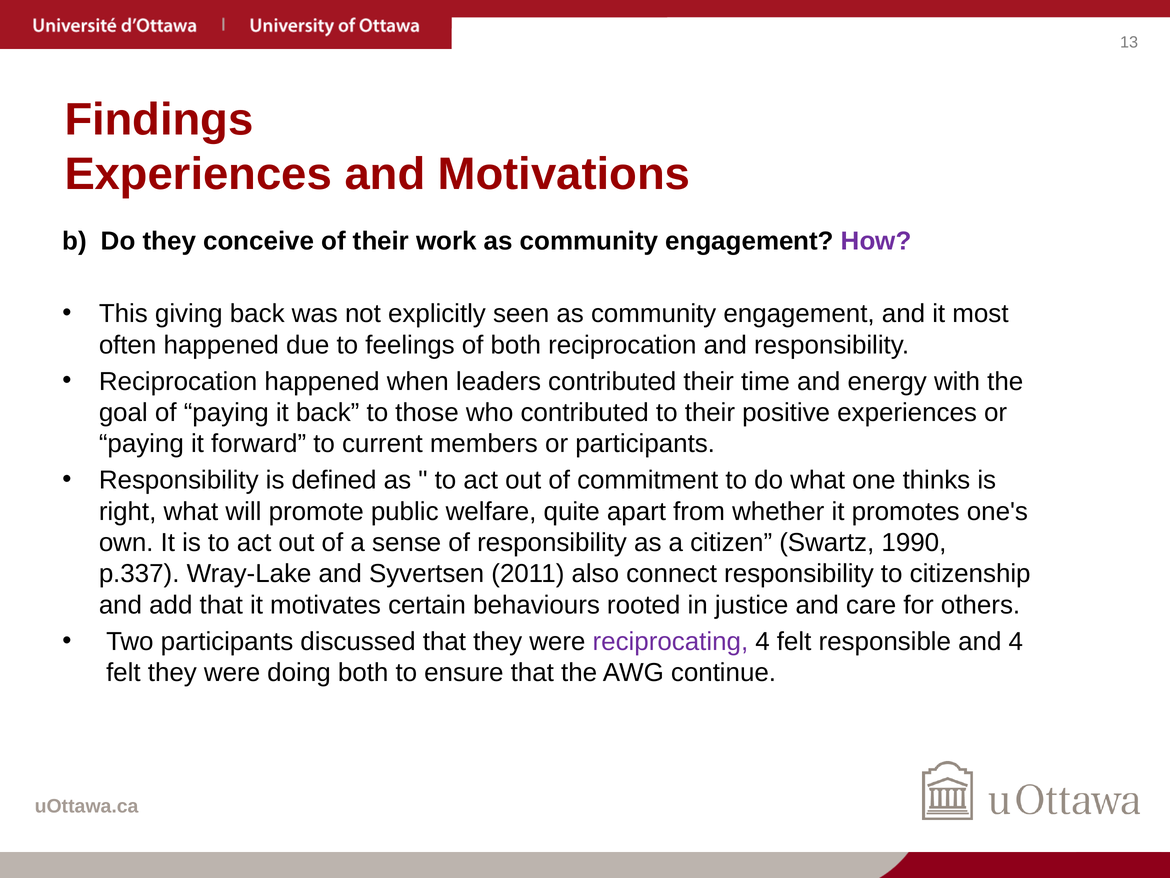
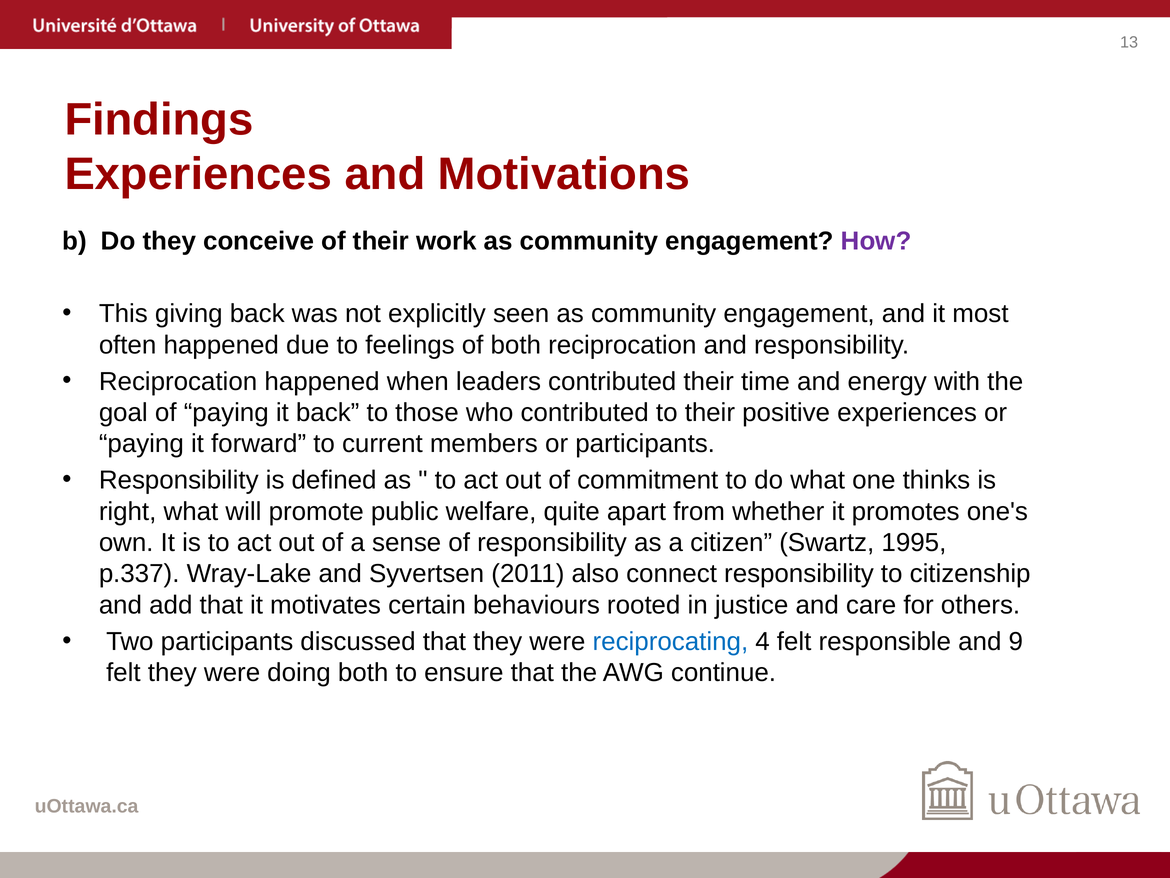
1990: 1990 -> 1995
reciprocating colour: purple -> blue
and 4: 4 -> 9
